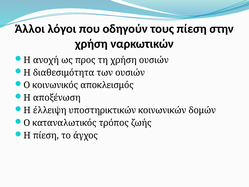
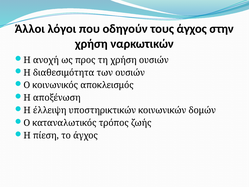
τους πίεση: πίεση -> άγχος
